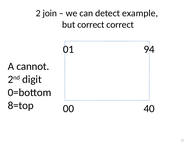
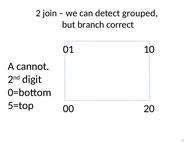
example: example -> grouped
but correct: correct -> branch
94: 94 -> 10
8=top: 8=top -> 5=top
40: 40 -> 20
